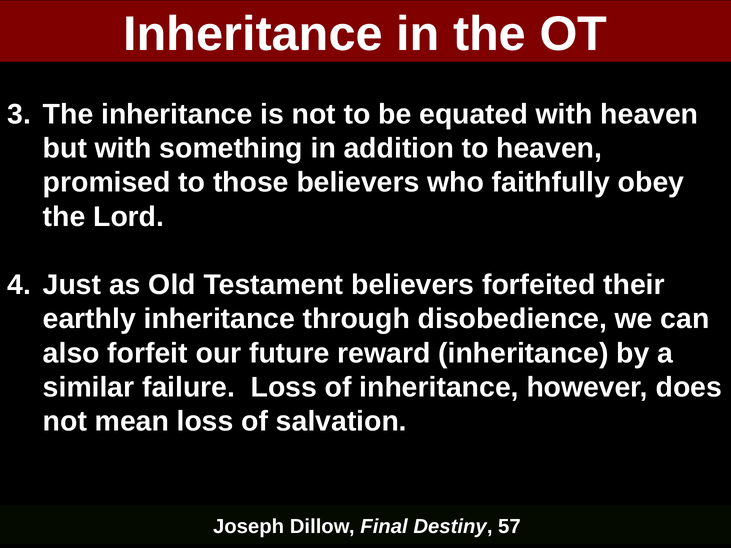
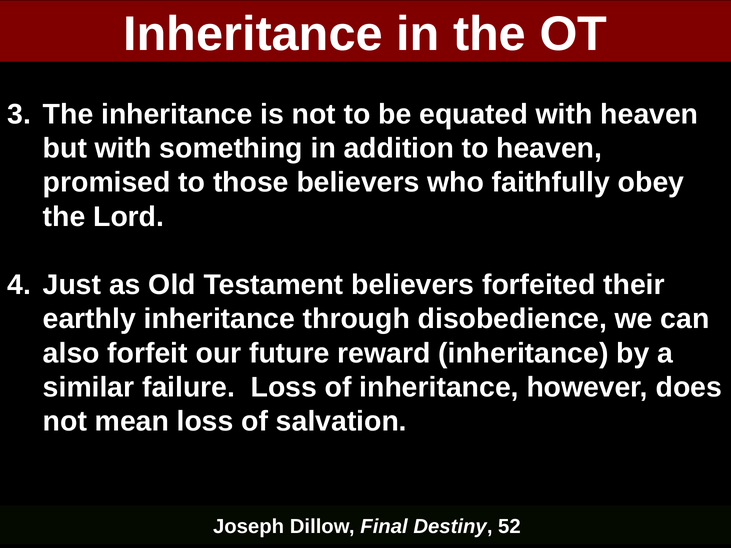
57: 57 -> 52
